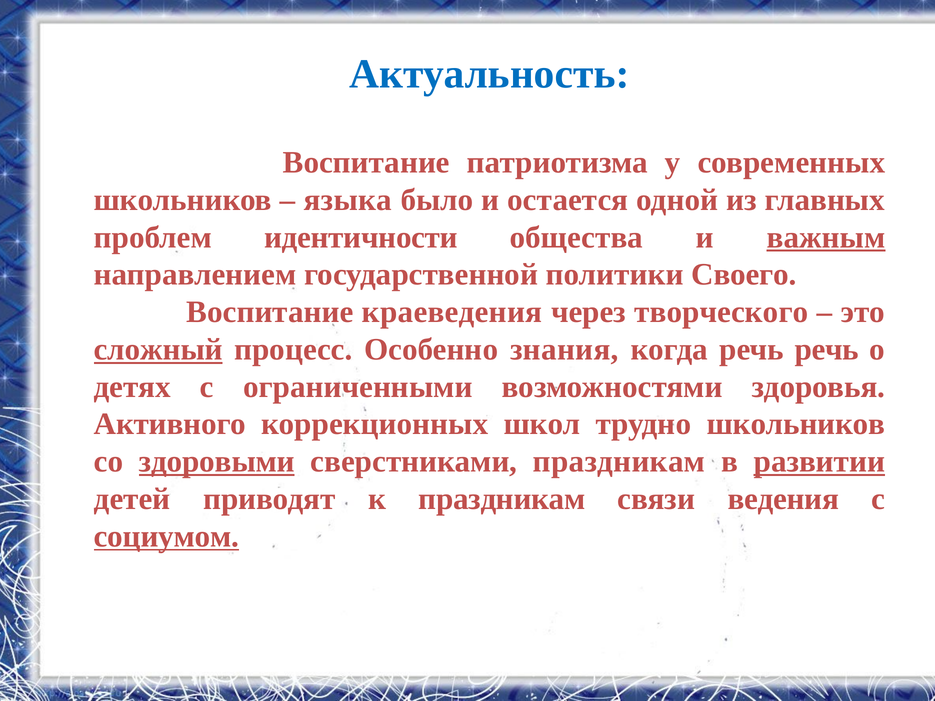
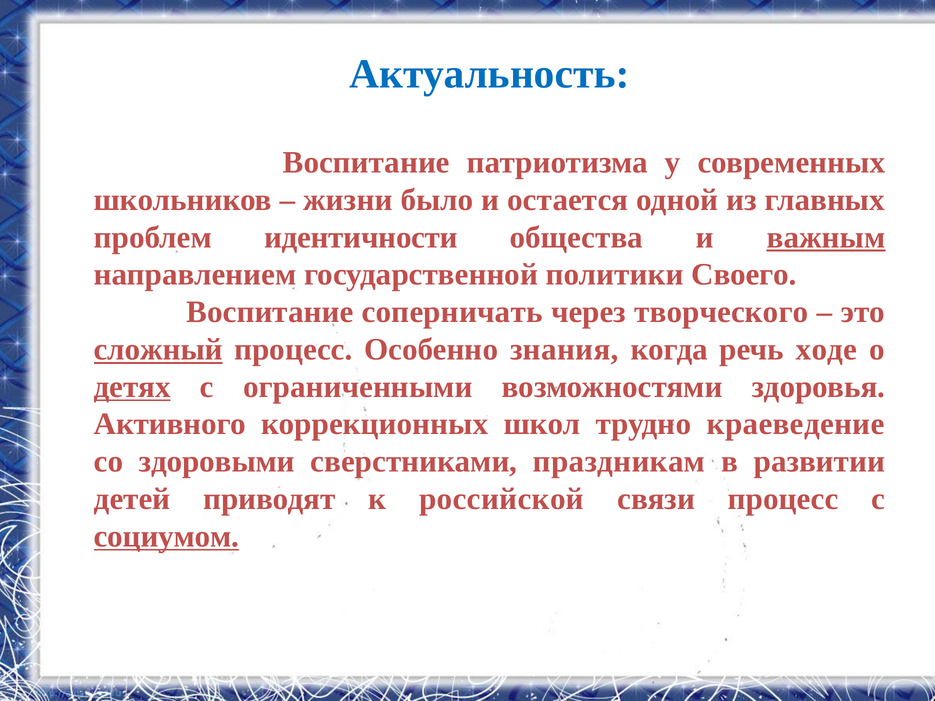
языка: языка -> жизни
краеведения: краеведения -> соперничать
речь речь: речь -> ходе
детях underline: none -> present
трудно школьников: школьников -> краеведение
здоровыми underline: present -> none
развитии underline: present -> none
к праздникам: праздникам -> российской
связи ведения: ведения -> процесс
